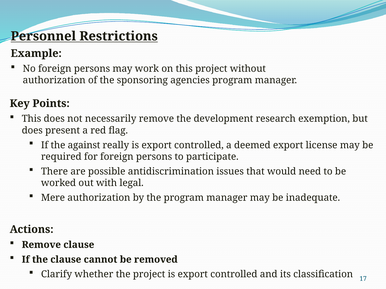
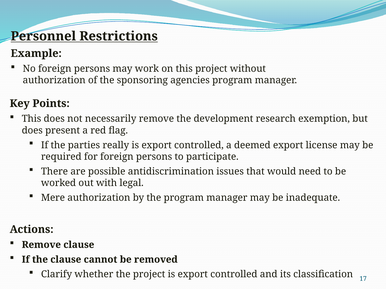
against: against -> parties
